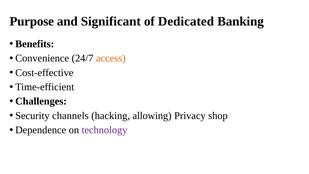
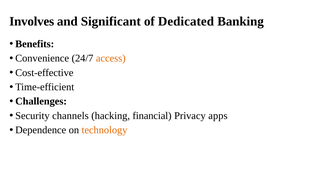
Purpose: Purpose -> Involves
allowing: allowing -> financial
shop: shop -> apps
technology colour: purple -> orange
